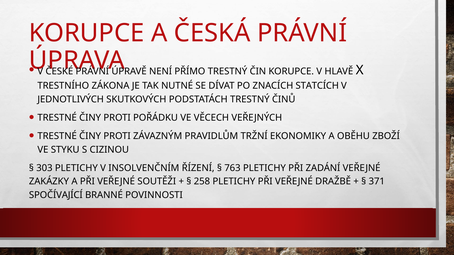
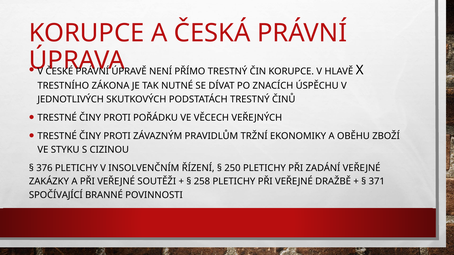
STATCÍCH: STATCÍCH -> ÚSPĚCHU
303: 303 -> 376
763: 763 -> 250
